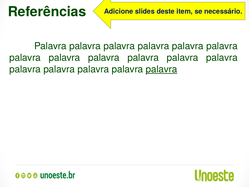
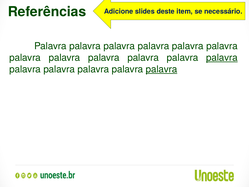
palavra at (222, 58) underline: none -> present
